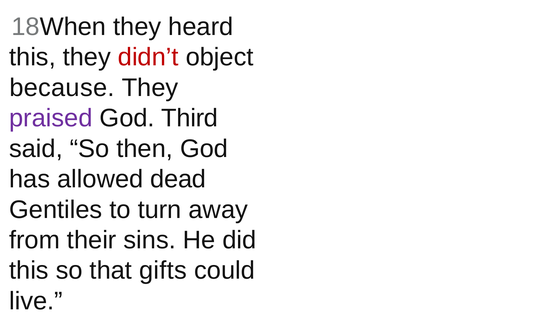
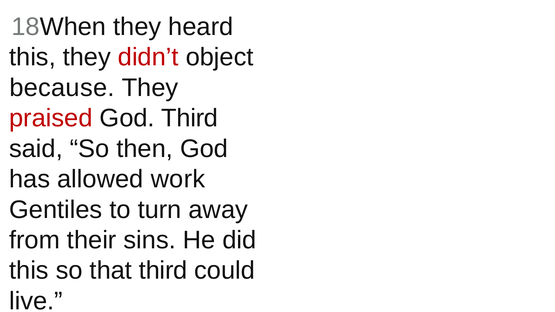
praised colour: purple -> red
dead: dead -> work
that gifts: gifts -> third
